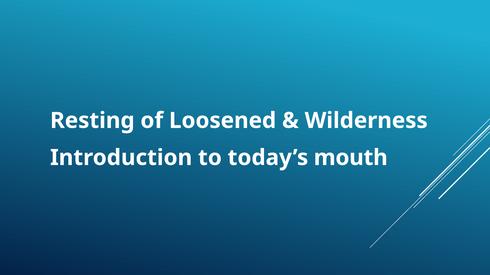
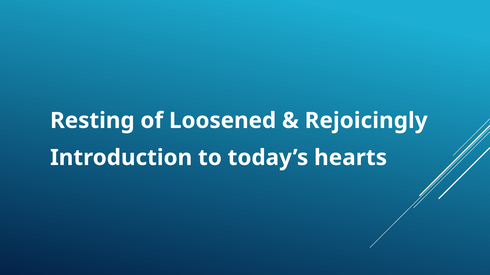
Wilderness: Wilderness -> Rejoicingly
mouth: mouth -> hearts
